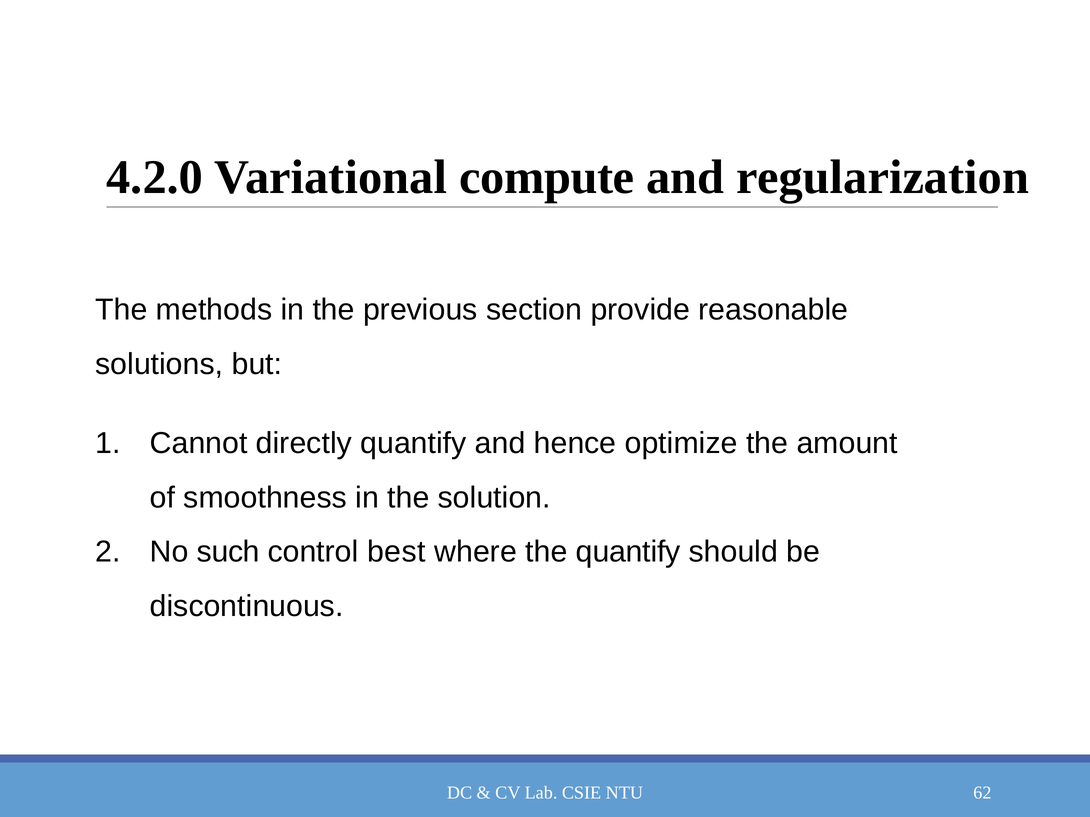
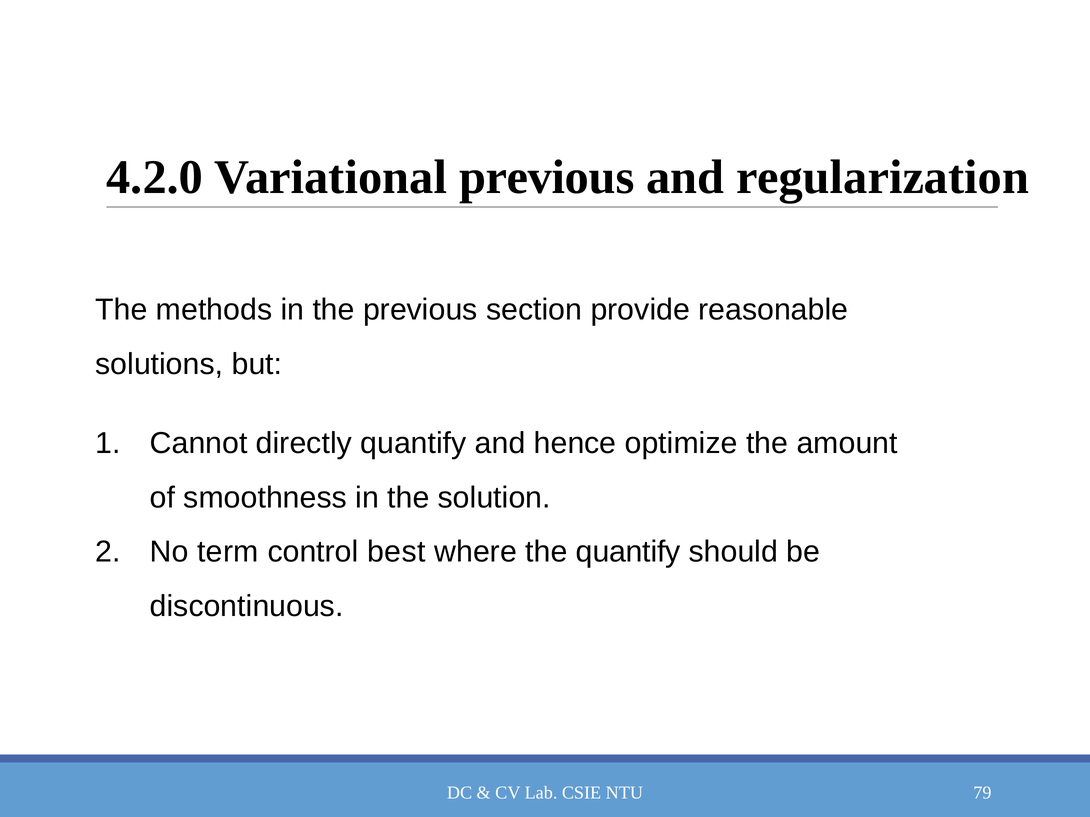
Variational compute: compute -> previous
such: such -> term
62: 62 -> 79
